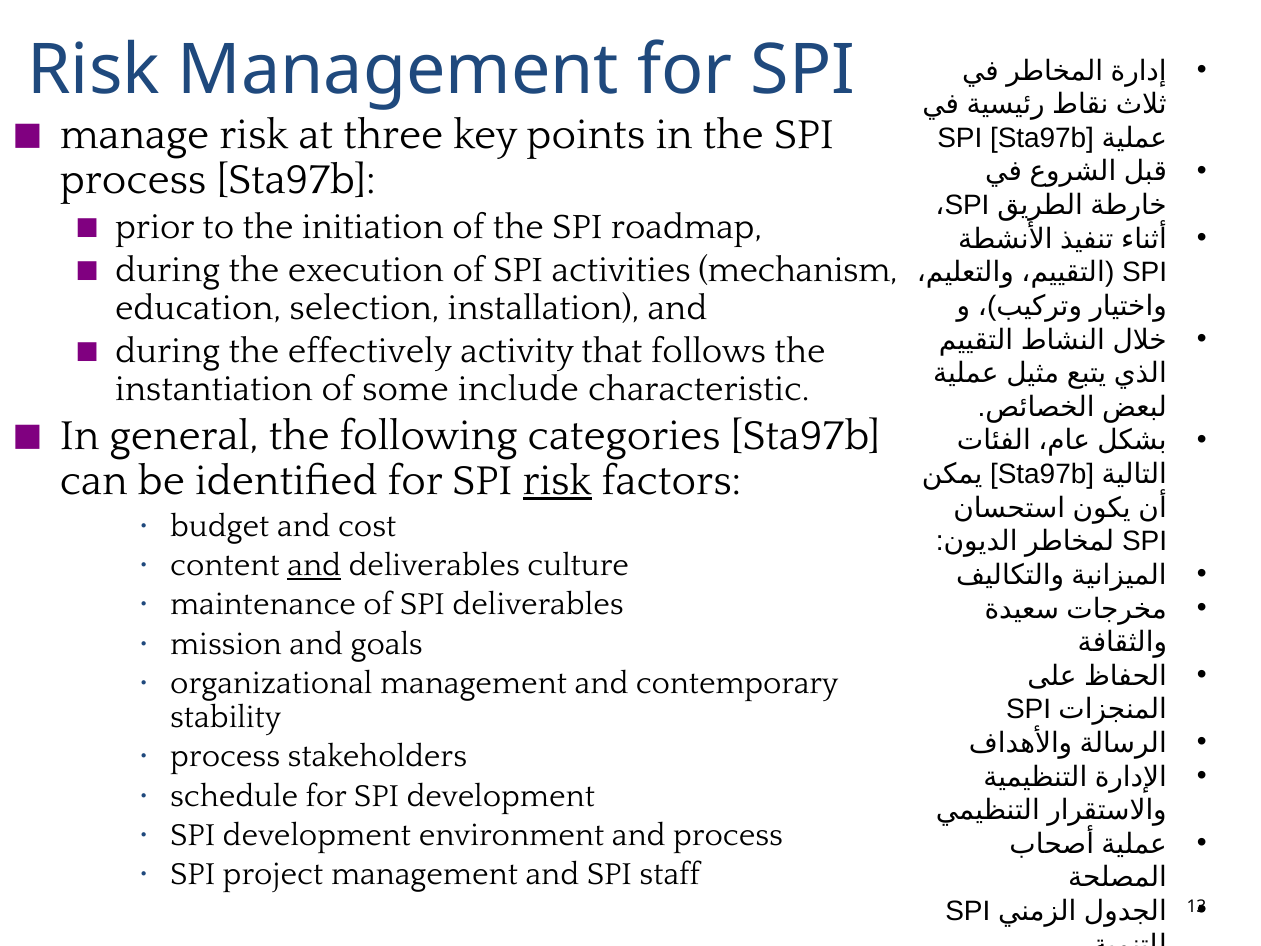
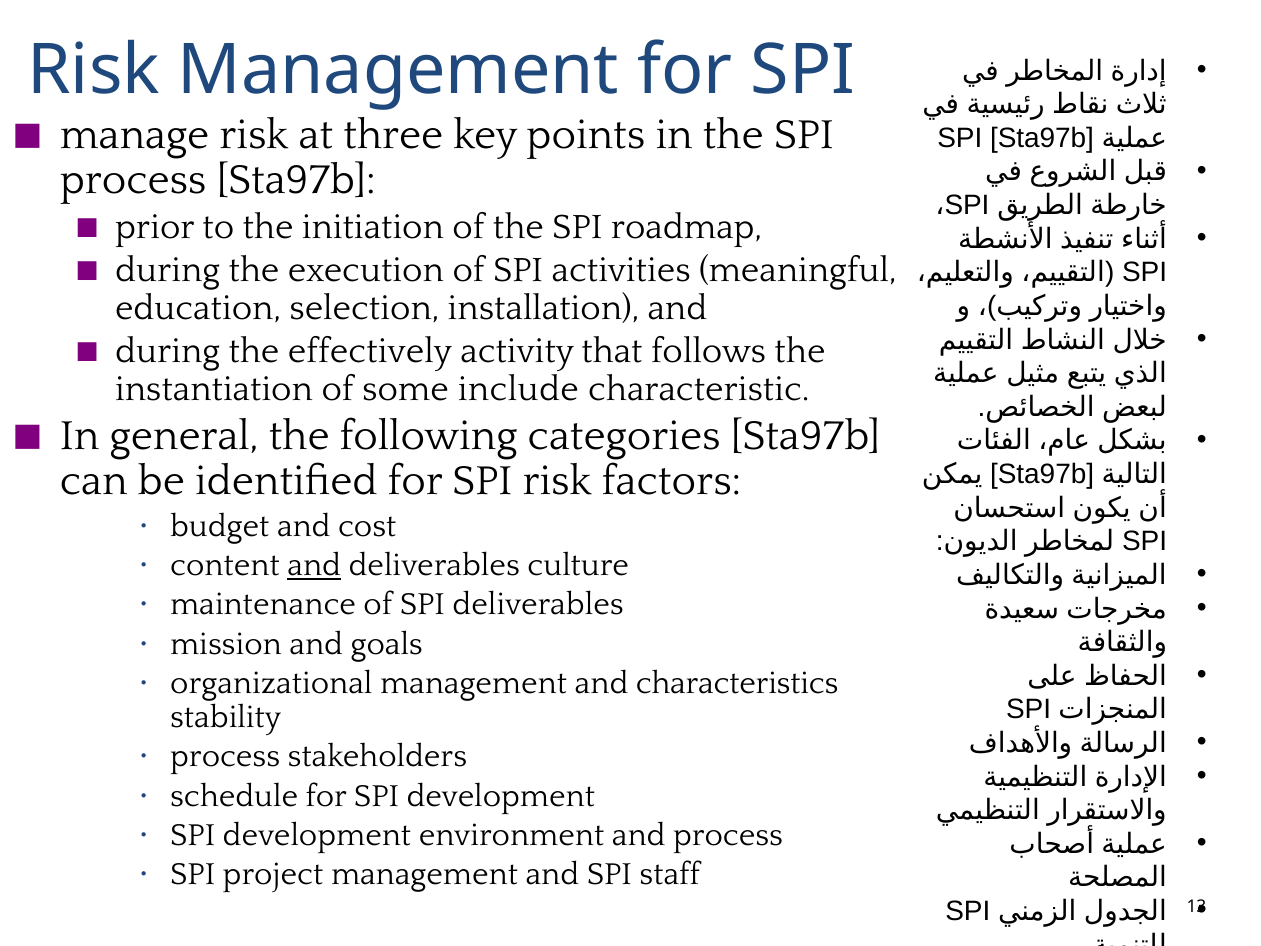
mechanism: mechanism -> meaningful
risk at (557, 481) underline: present -> none
contemporary: contemporary -> characteristics
